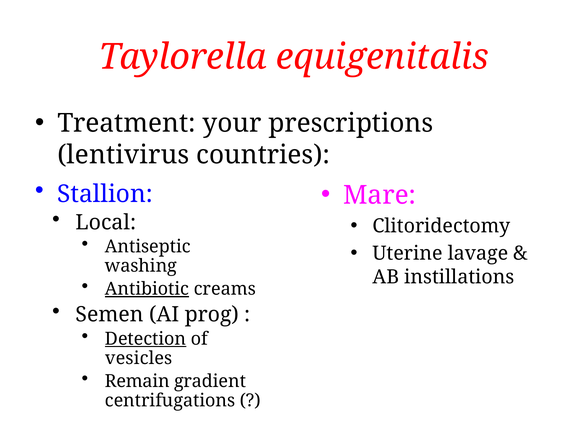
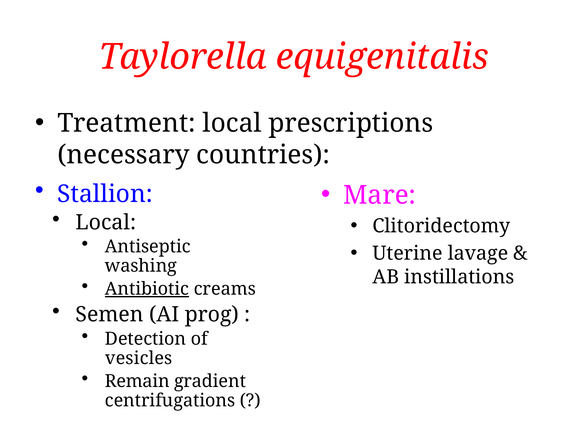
Treatment your: your -> local
lentivirus: lentivirus -> necessary
Detection underline: present -> none
